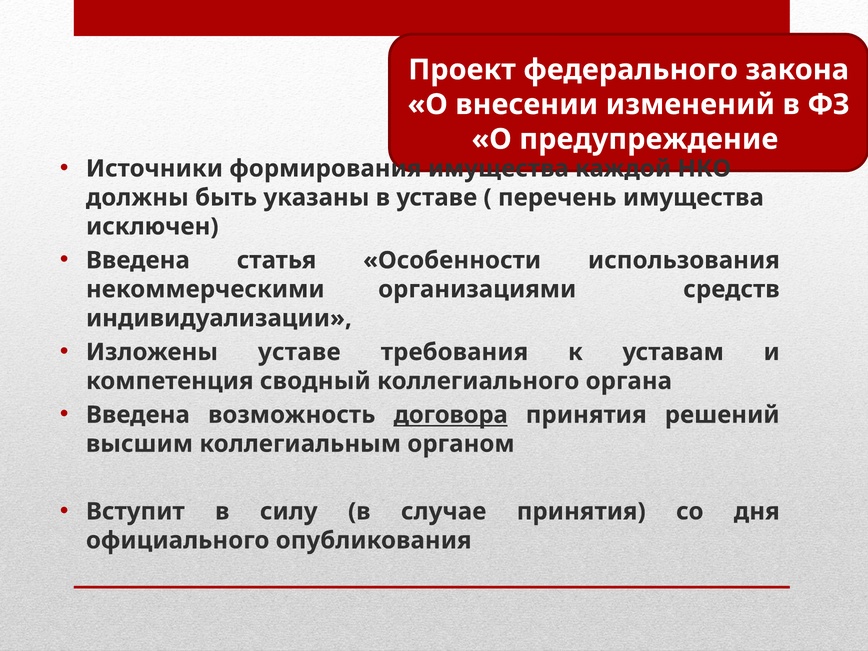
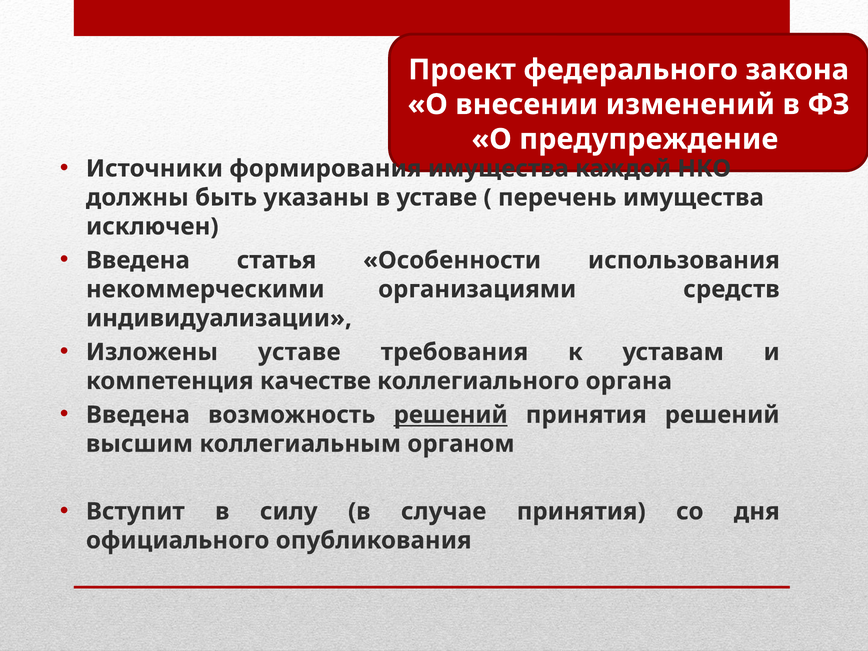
сводный: сводный -> качестве
возможность договора: договора -> решений
